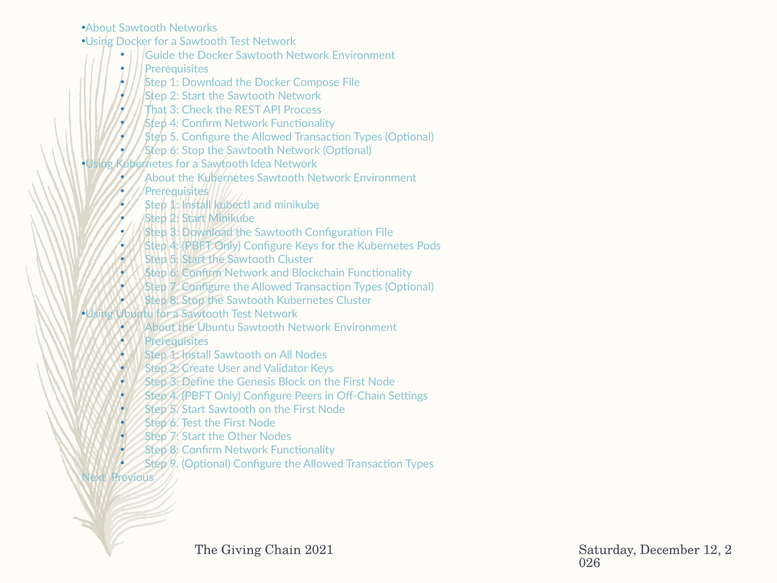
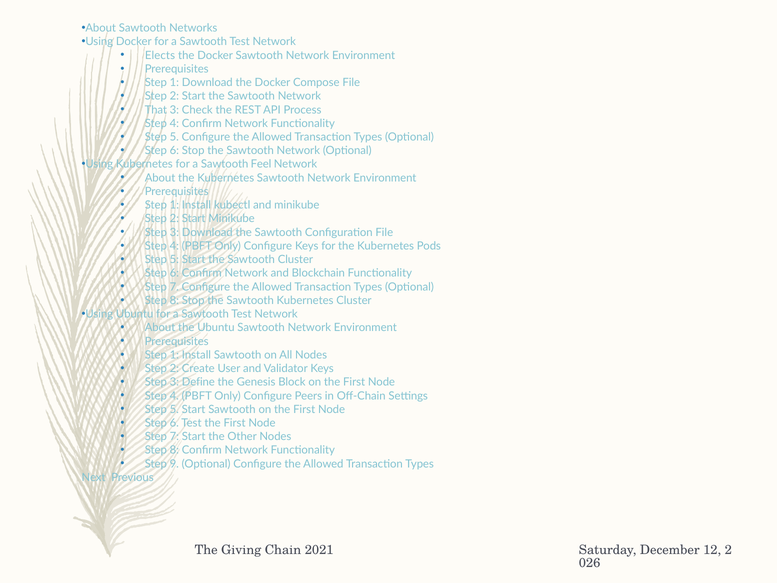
Guide: Guide -> Elects
Idea: Idea -> Feel
